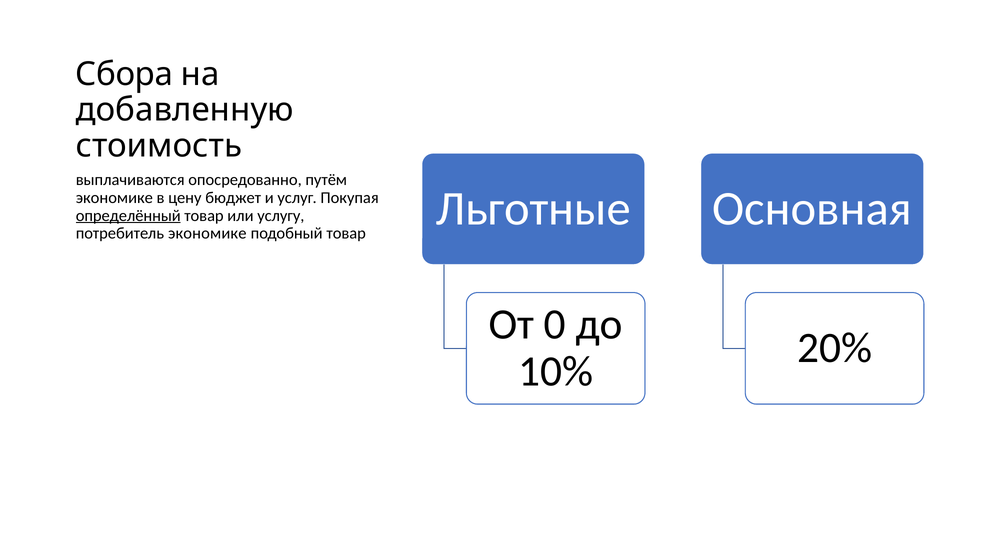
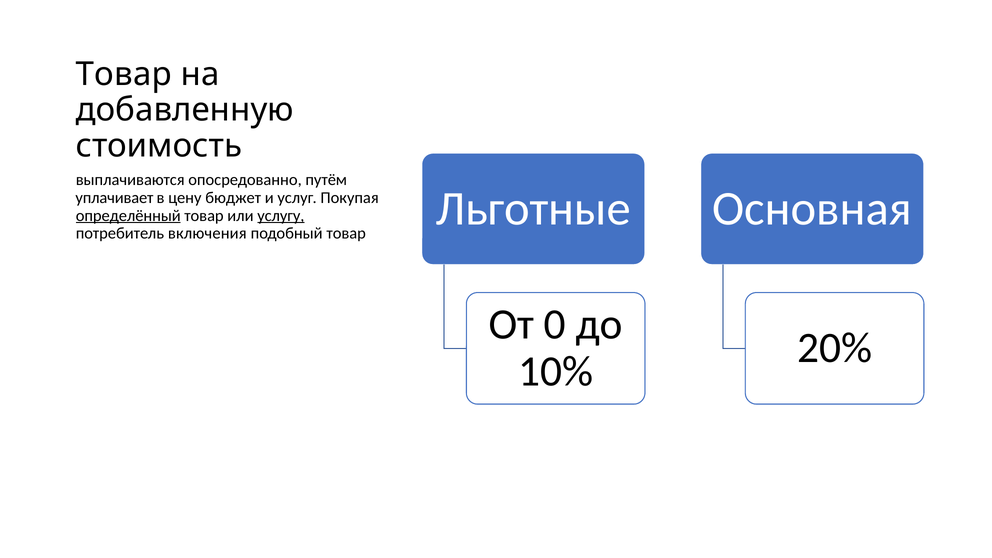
Сбора at (124, 74): Сбора -> Товар
экономике at (114, 198): экономике -> уплачивает
услугу underline: none -> present
потребитель экономике: экономике -> включения
